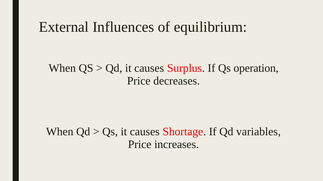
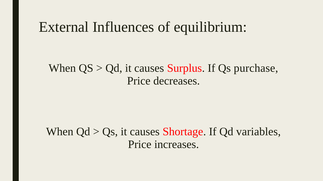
operation: operation -> purchase
